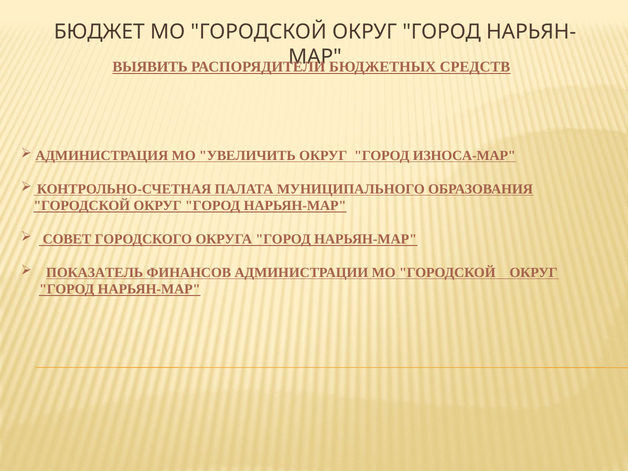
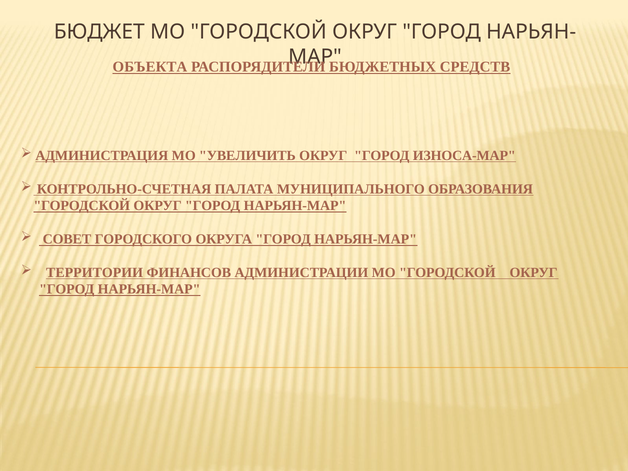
ВЫЯВИТЬ: ВЫЯВИТЬ -> ОБЪЕКТА
ПОКАЗАТЕЛЬ: ПОКАЗАТЕЛЬ -> ТЕРРИТОРИИ
